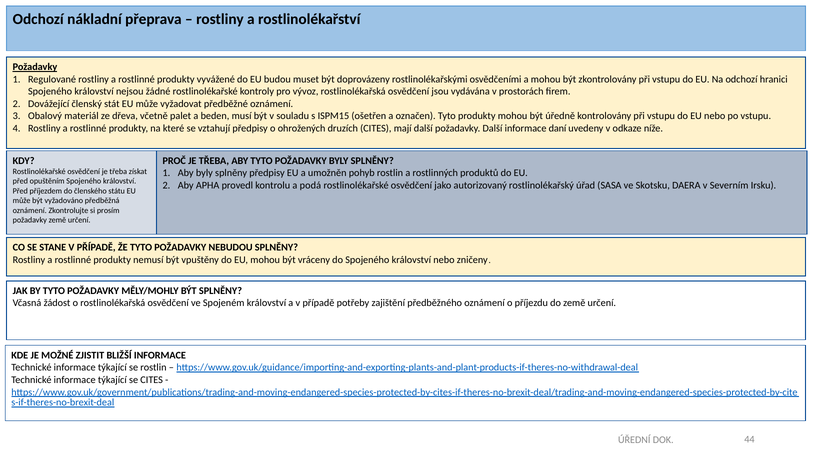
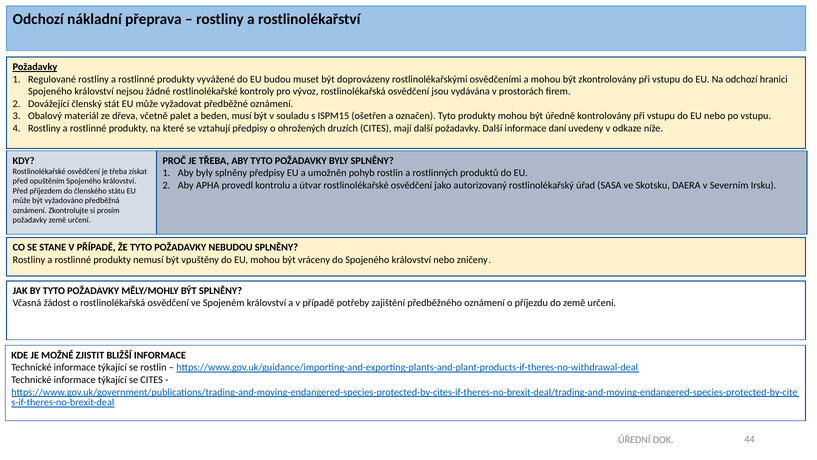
podá: podá -> útvar
